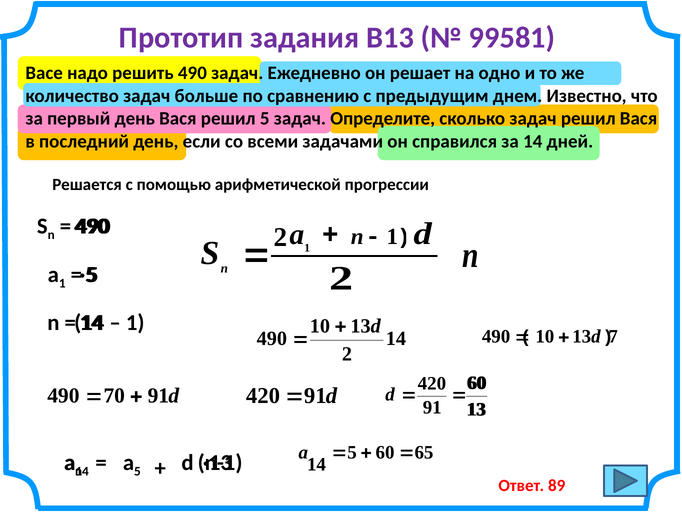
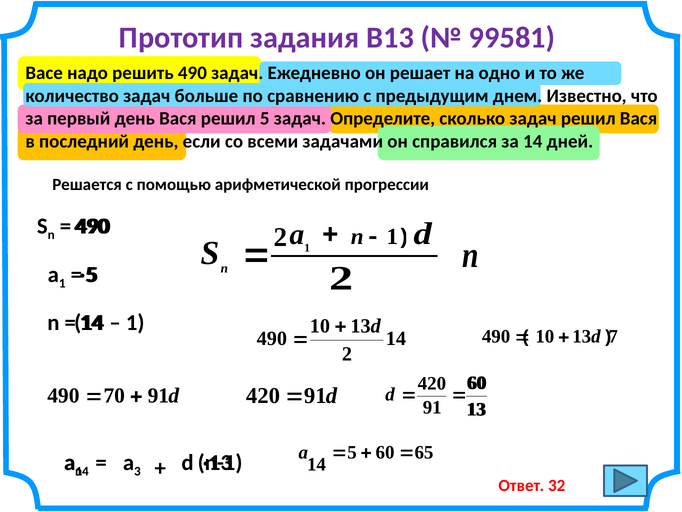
5 at (137, 471): 5 -> 3
89: 89 -> 32
